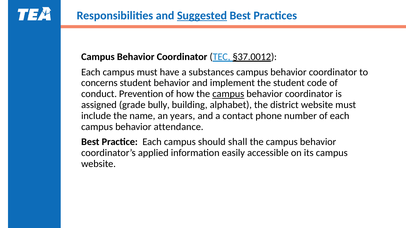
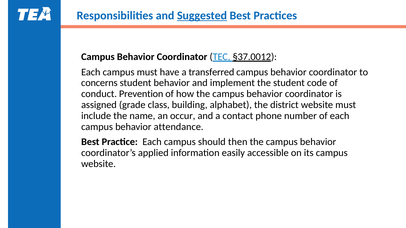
substances: substances -> transferred
campus at (228, 94) underline: present -> none
bully: bully -> class
years: years -> occur
shall: shall -> then
